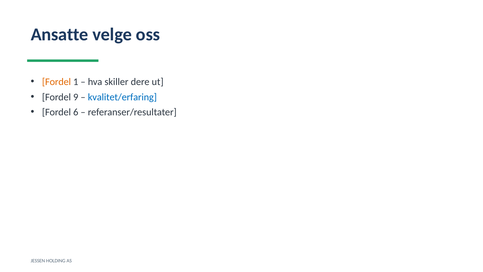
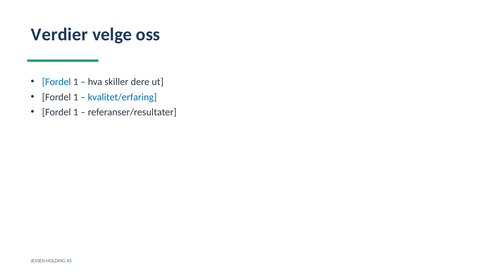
Ansatte: Ansatte -> Verdier
Fordel at (57, 82) colour: orange -> blue
9 at (76, 97): 9 -> 1
6 at (76, 112): 6 -> 1
